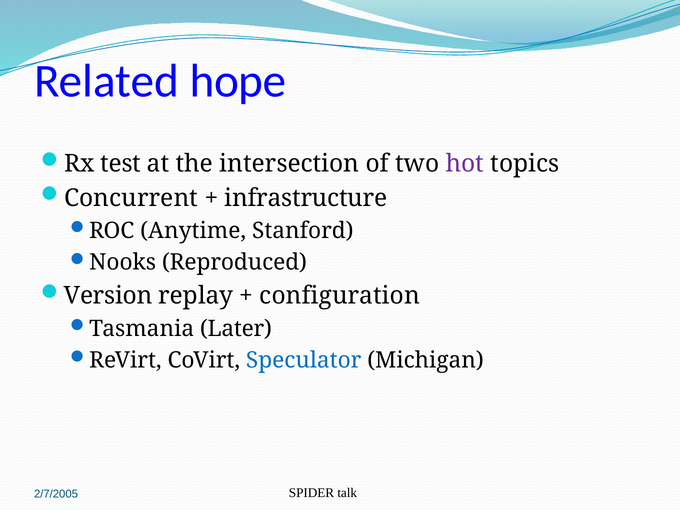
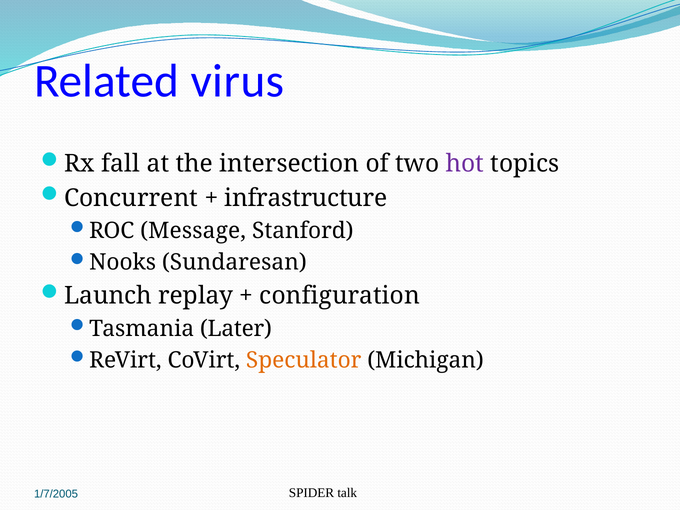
hope: hope -> virus
test: test -> fall
Anytime: Anytime -> Message
Reproduced: Reproduced -> Sundaresan
Version: Version -> Launch
Speculator colour: blue -> orange
2/7/2005: 2/7/2005 -> 1/7/2005
